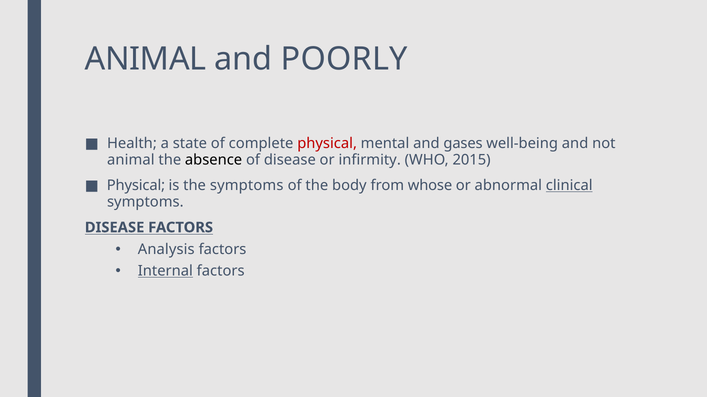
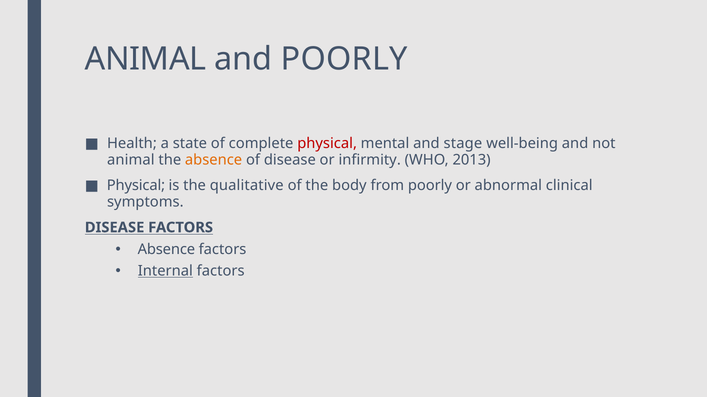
gases: gases -> stage
absence at (214, 160) colour: black -> orange
2015: 2015 -> 2013
the symptoms: symptoms -> qualitative
from whose: whose -> poorly
clinical underline: present -> none
Analysis at (166, 250): Analysis -> Absence
